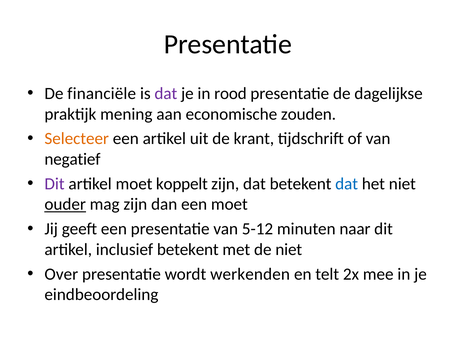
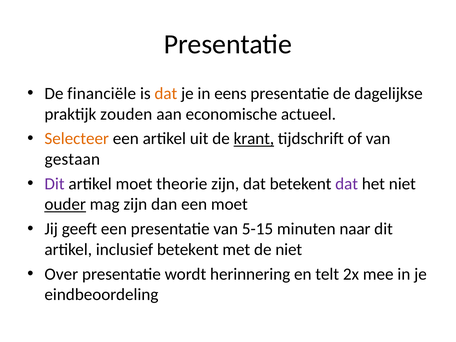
dat at (166, 94) colour: purple -> orange
rood: rood -> eens
mening: mening -> zouden
zouden: zouden -> actueel
krant underline: none -> present
negatief: negatief -> gestaan
koppelt: koppelt -> theorie
dat at (347, 184) colour: blue -> purple
5-12: 5-12 -> 5-15
werkenden: werkenden -> herinnering
